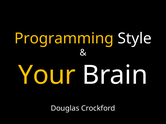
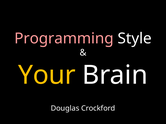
Programming colour: yellow -> pink
